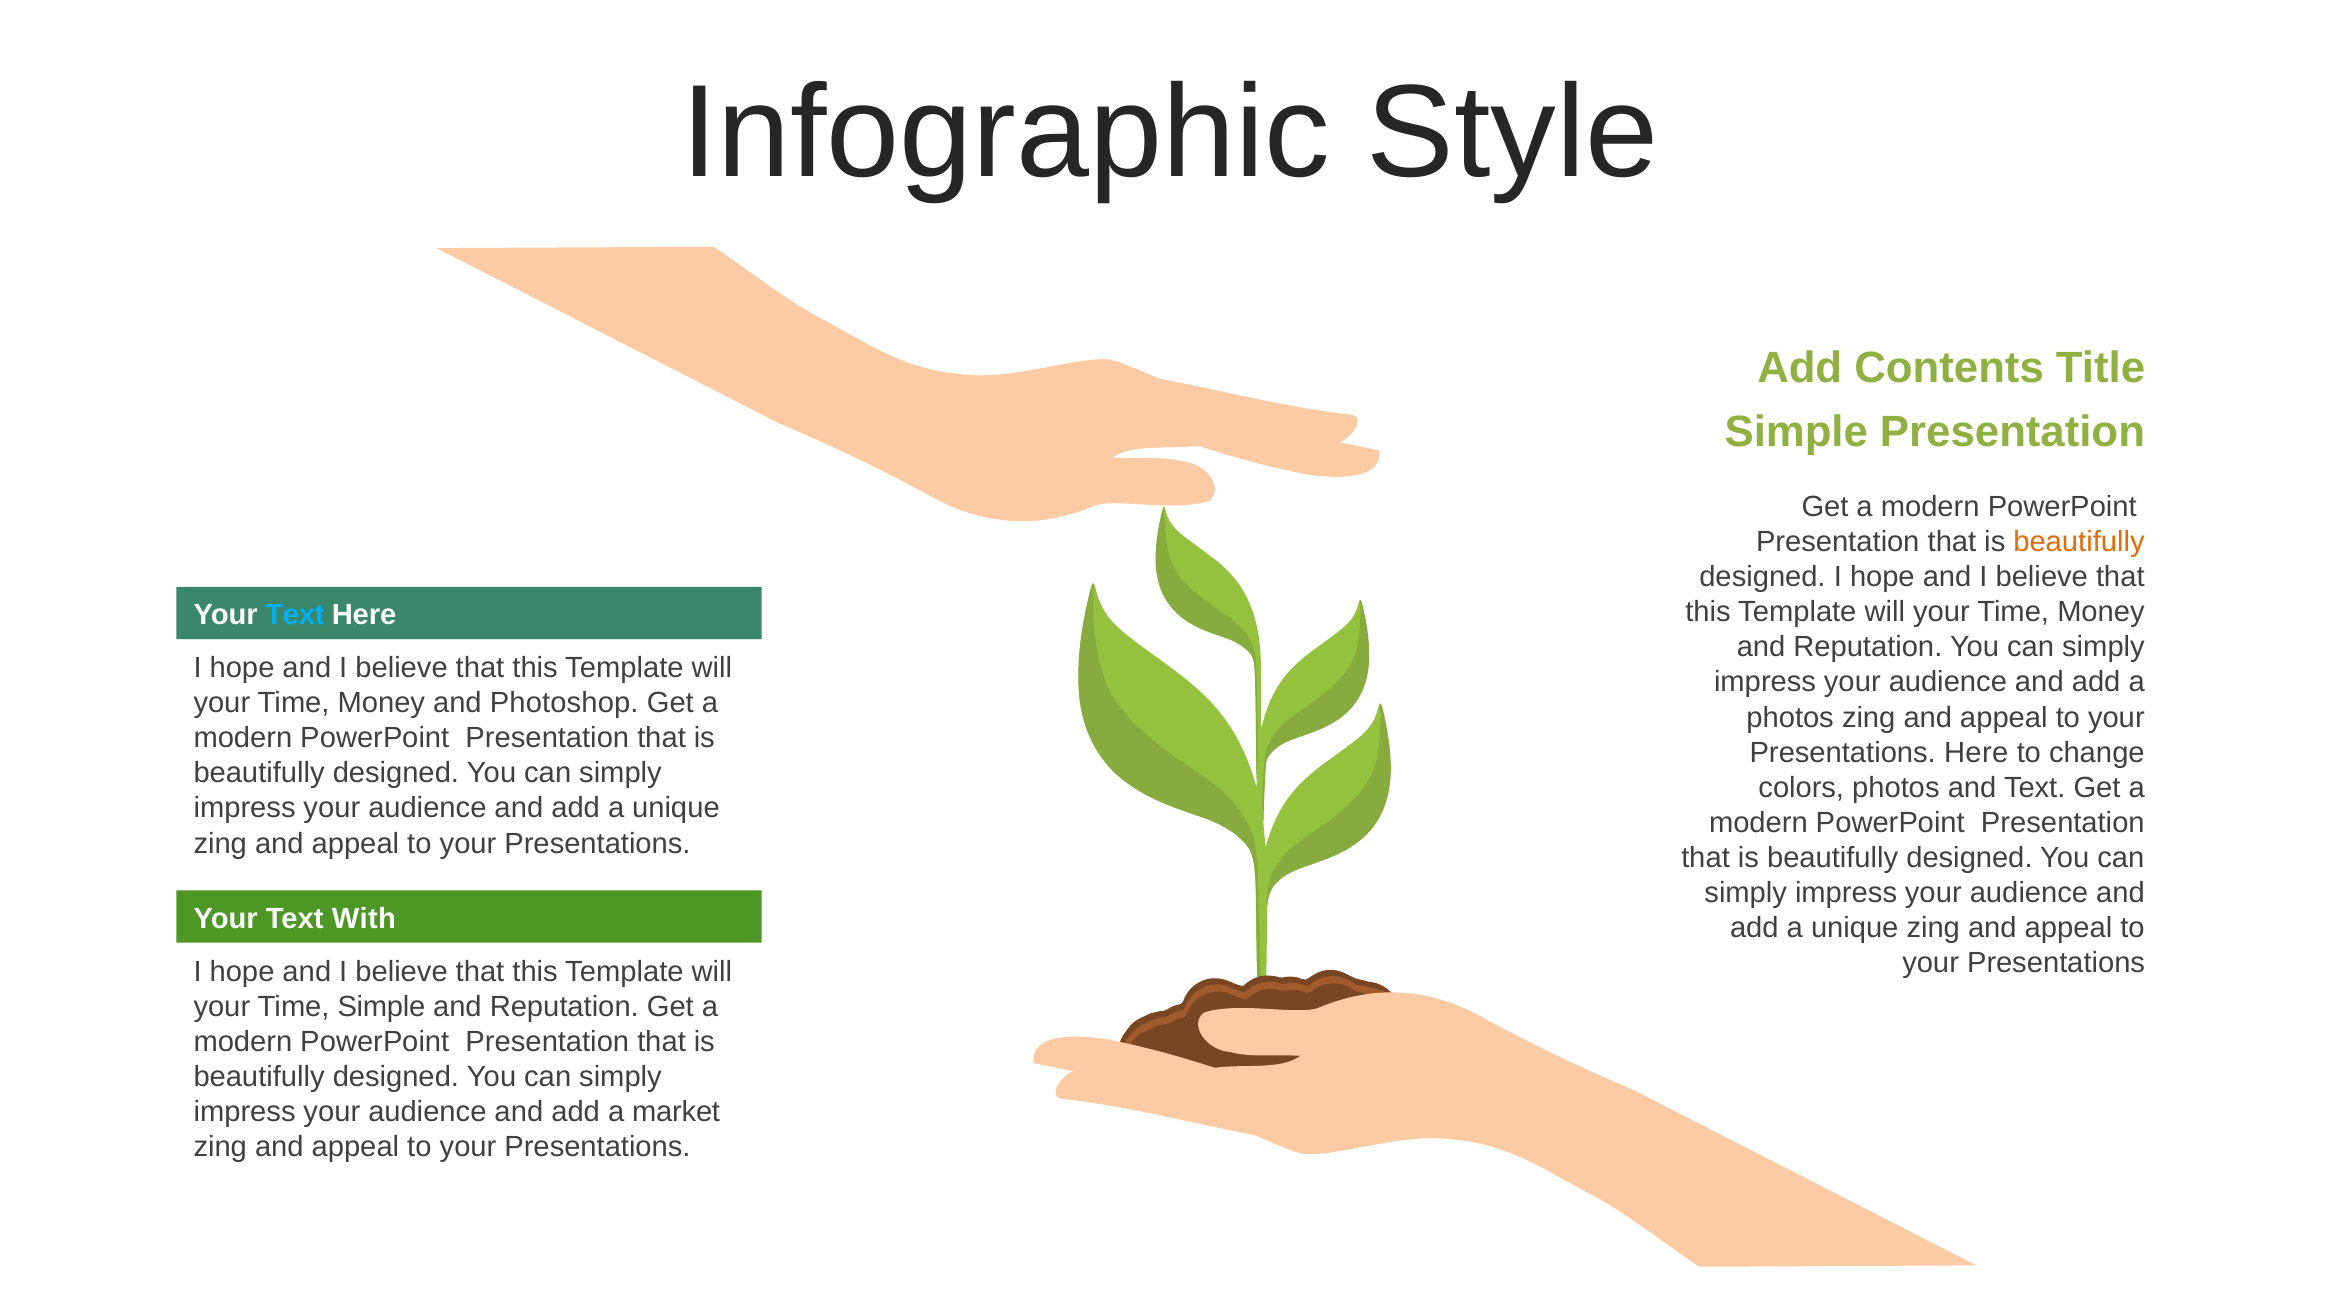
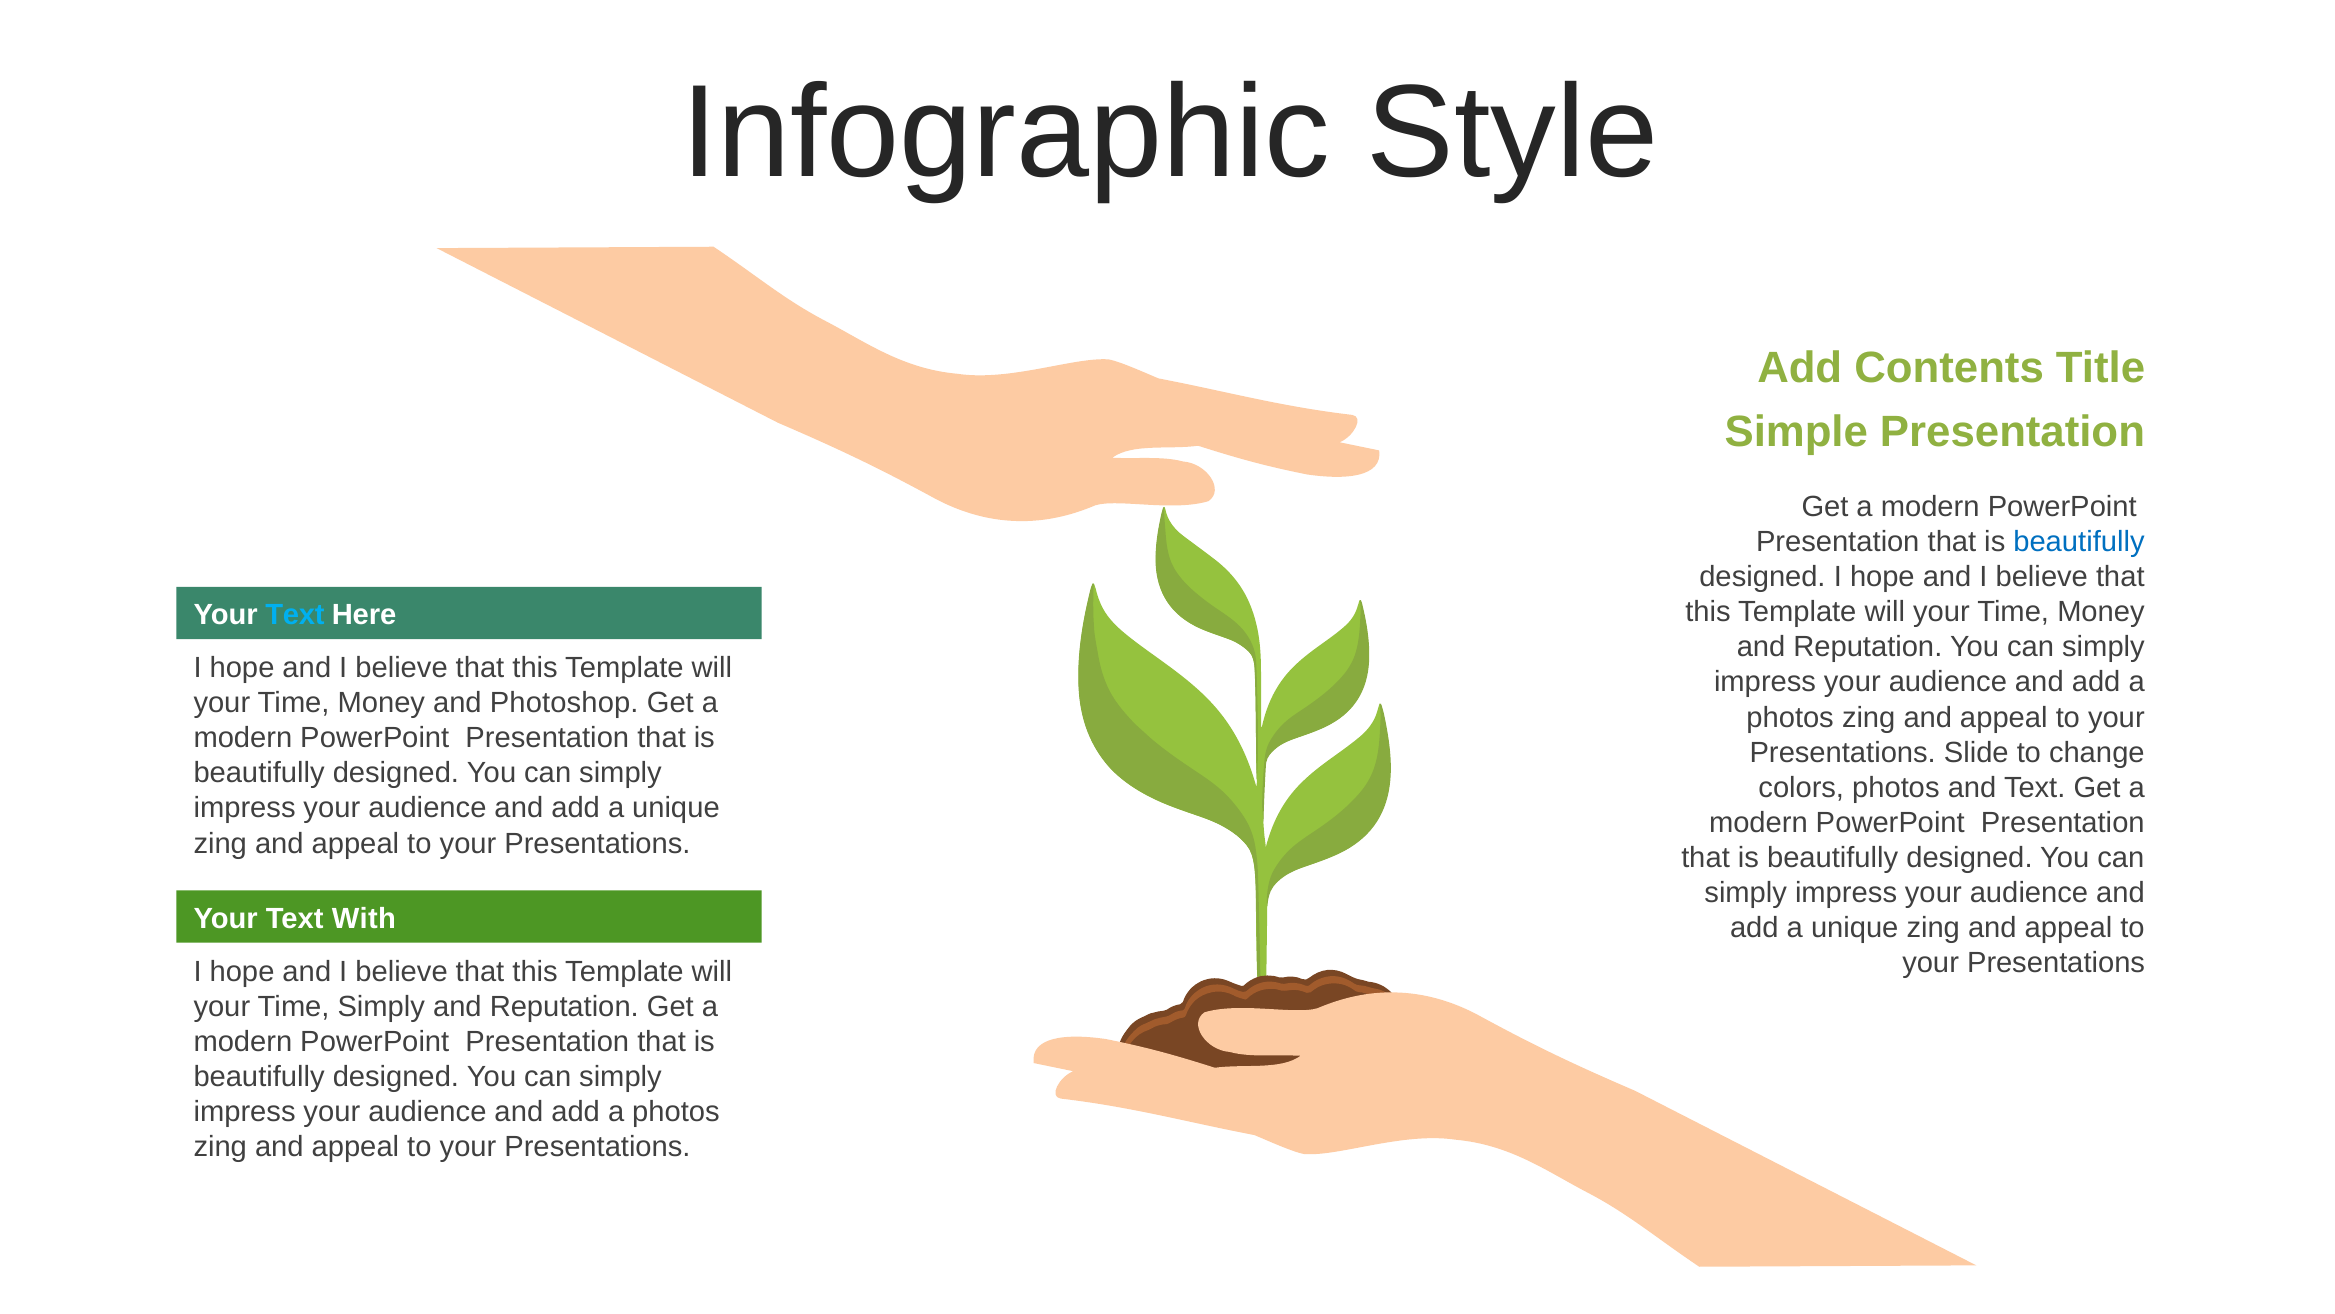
beautifully at (2079, 542) colour: orange -> blue
Presentations Here: Here -> Slide
Time Simple: Simple -> Simply
market at (676, 1111): market -> photos
